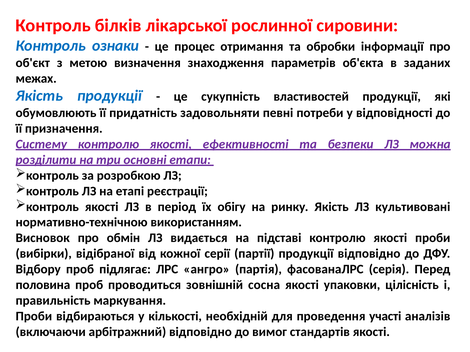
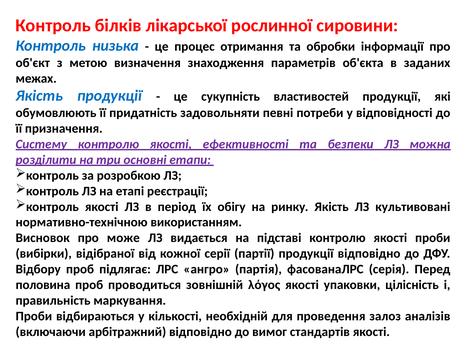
ознаки: ознаки -> низька
обмін: обмін -> може
сосна: сосна -> λόγος
участі: участі -> залоз
